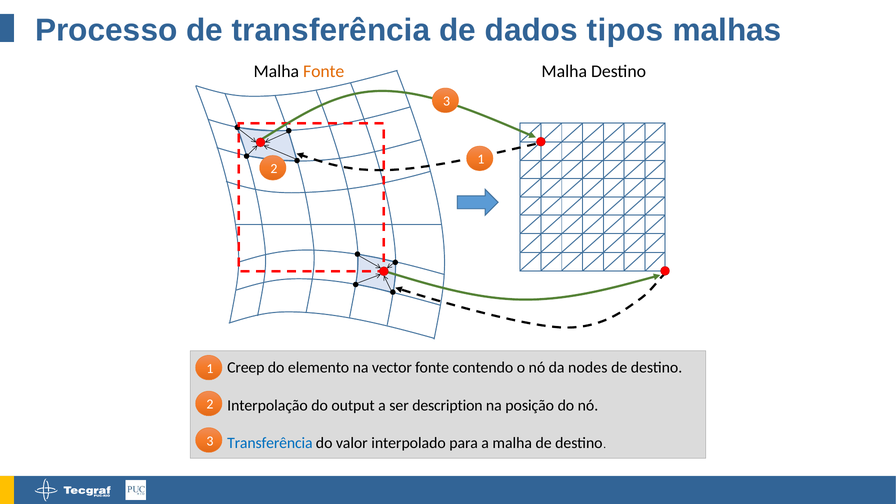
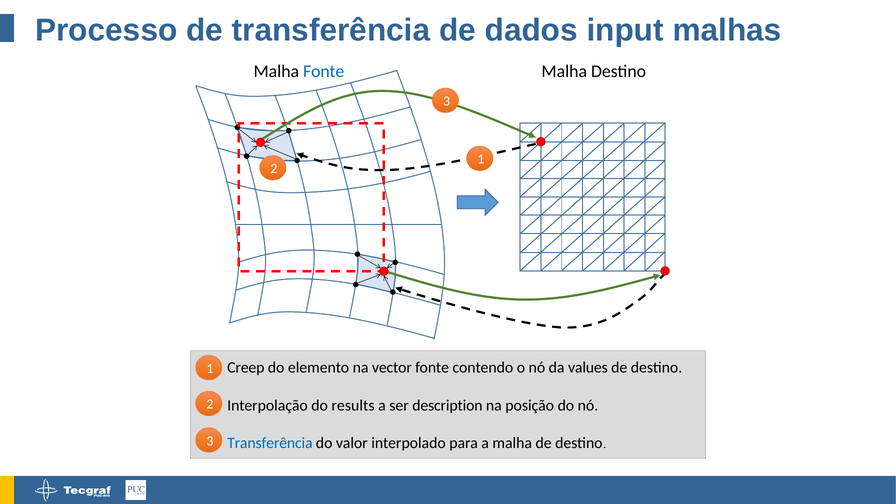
tipos: tipos -> input
Fonte at (324, 71) colour: orange -> blue
nodes: nodes -> values
output: output -> results
